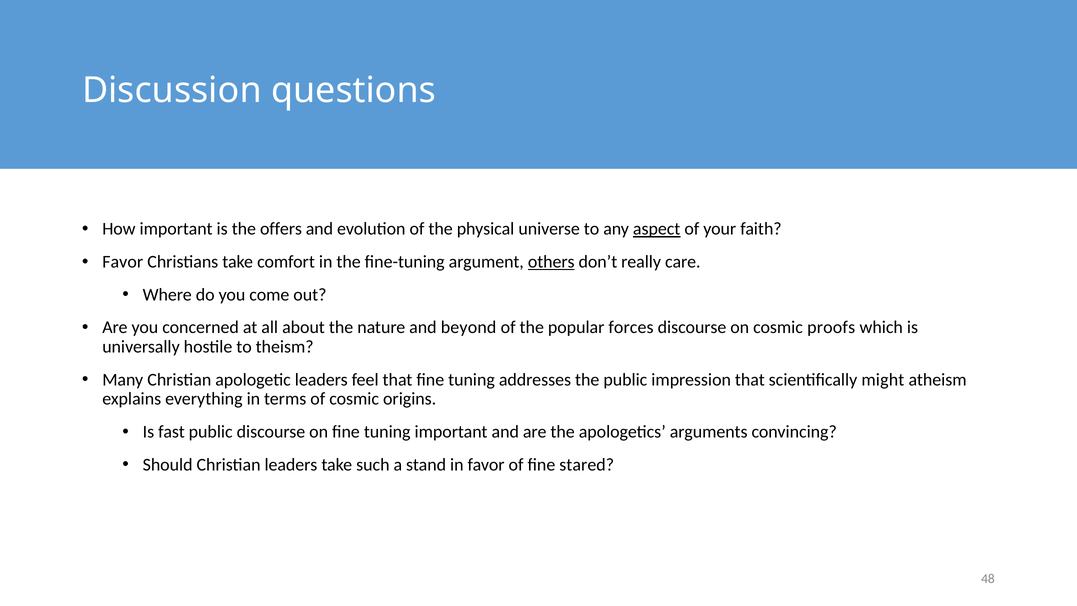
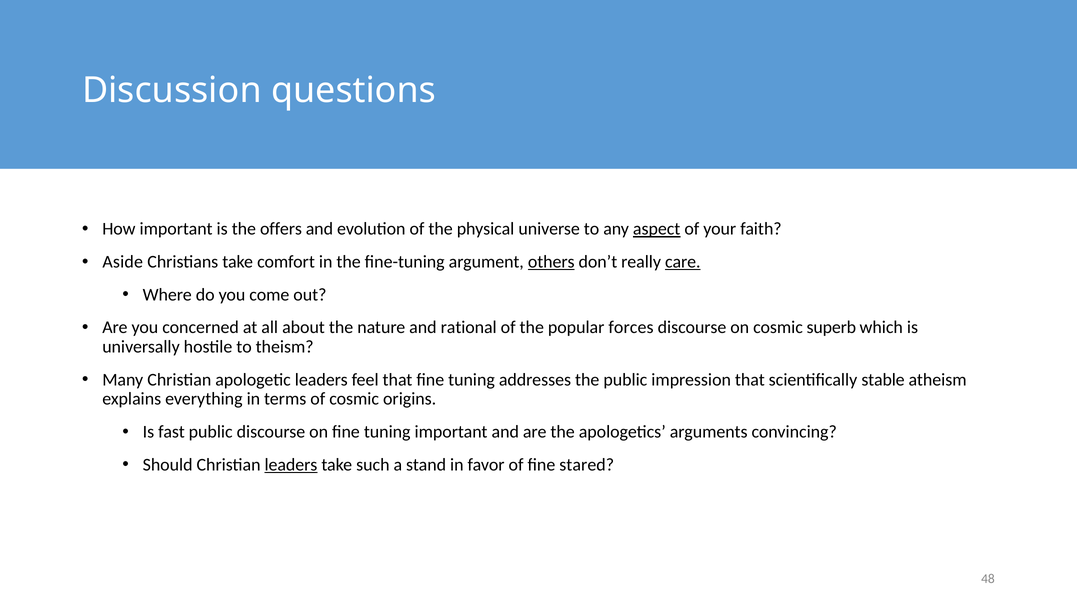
Favor at (123, 262): Favor -> Aside
care underline: none -> present
beyond: beyond -> rational
proofs: proofs -> superb
might: might -> stable
leaders at (291, 465) underline: none -> present
